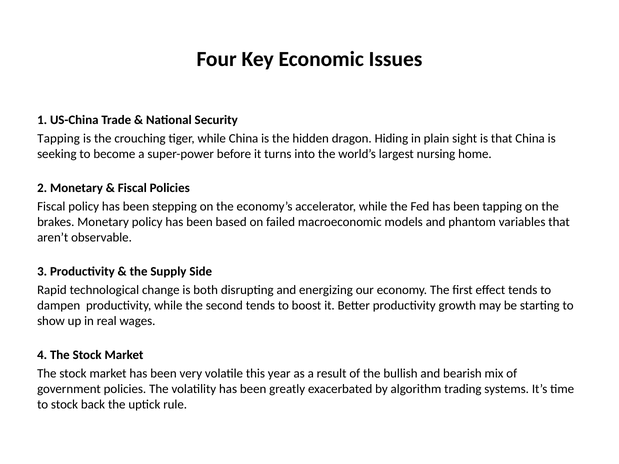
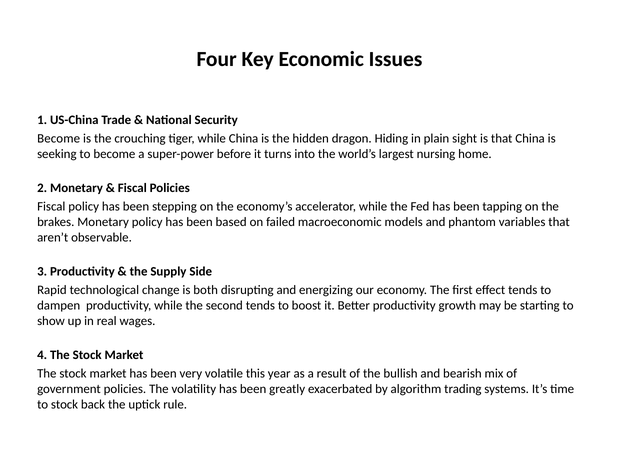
Tapping at (59, 139): Tapping -> Become
